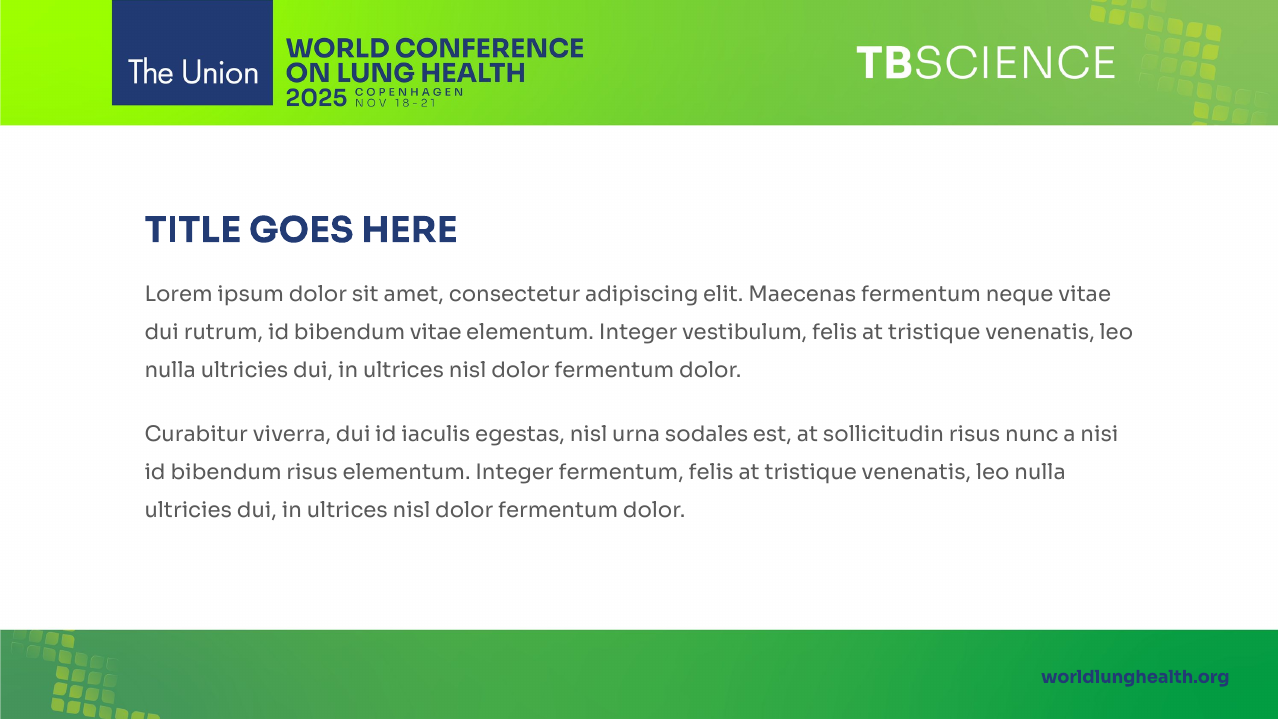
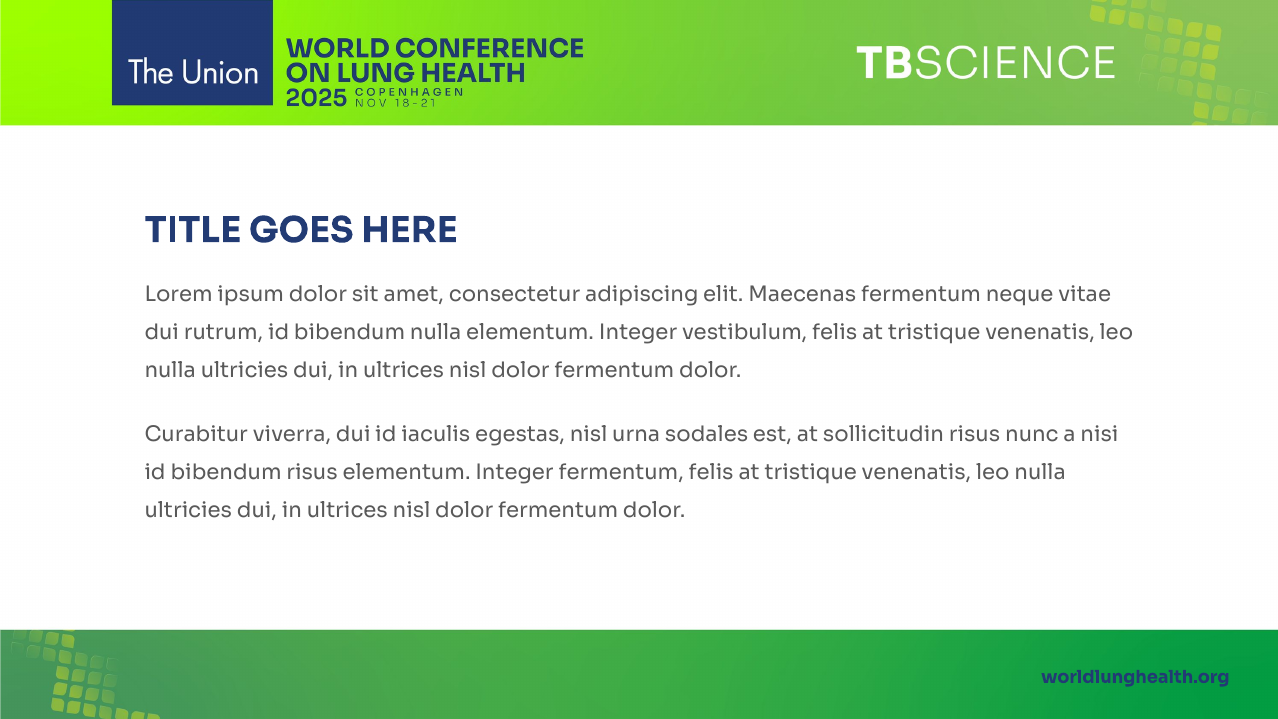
bibendum vitae: vitae -> nulla
